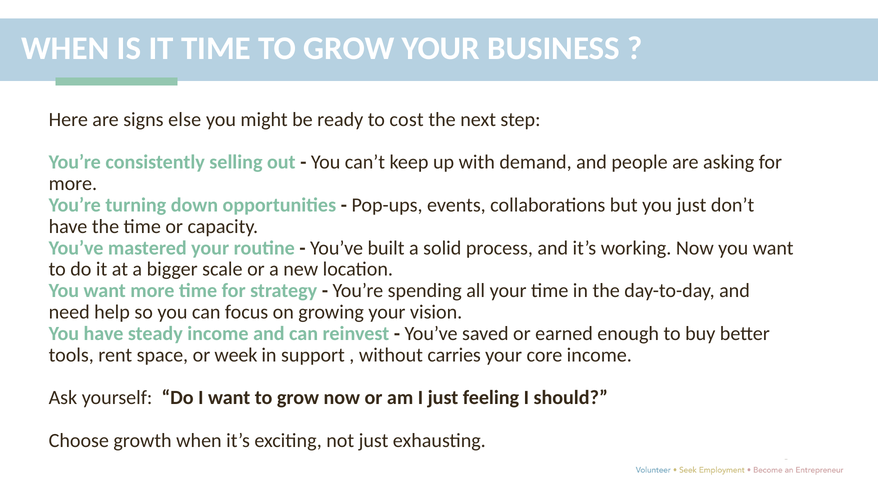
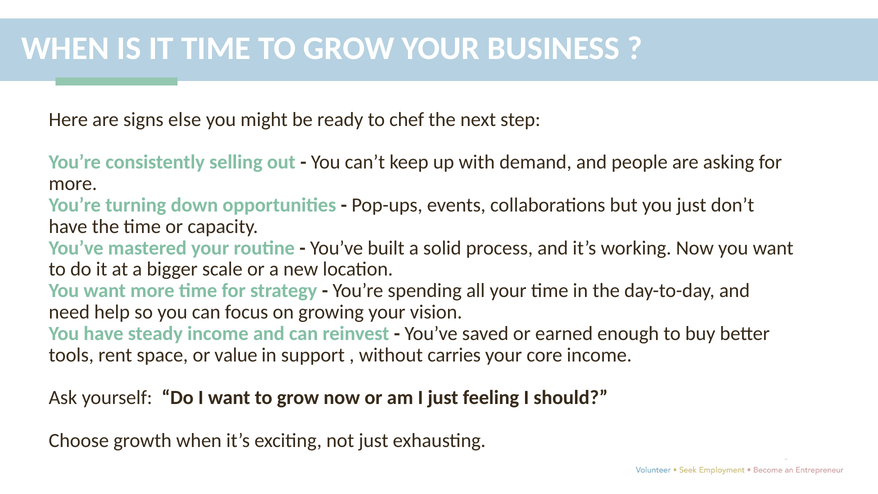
cost: cost -> chef
week: week -> value
